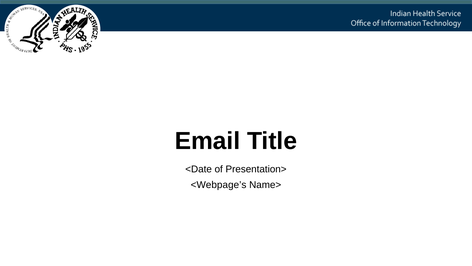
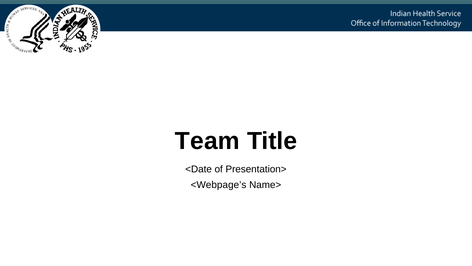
Email: Email -> Team
